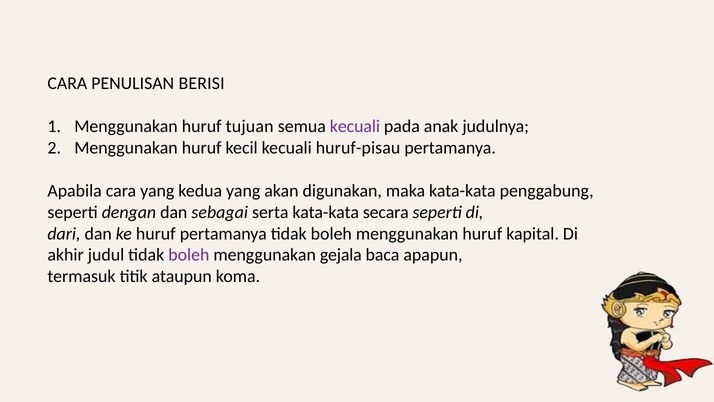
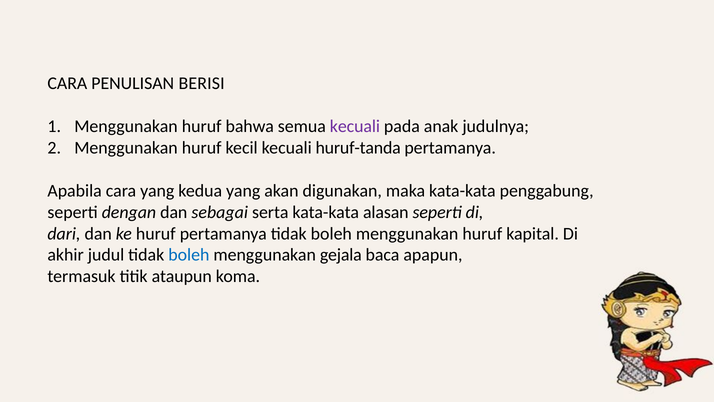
tujuan: tujuan -> bahwa
huruf-pisau: huruf-pisau -> huruf-tanda
secara: secara -> alasan
boleh at (189, 255) colour: purple -> blue
